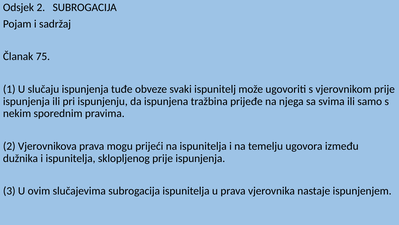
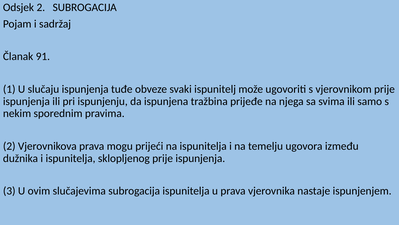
75: 75 -> 91
